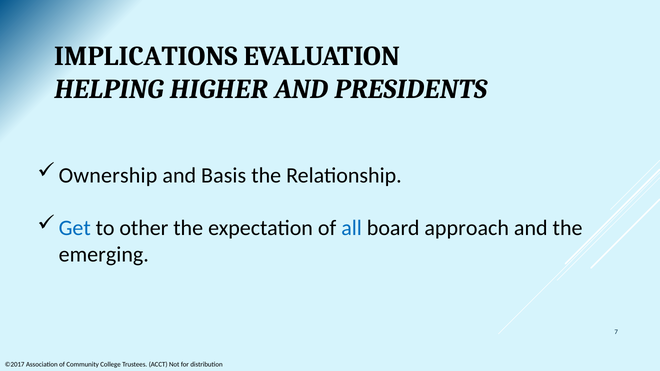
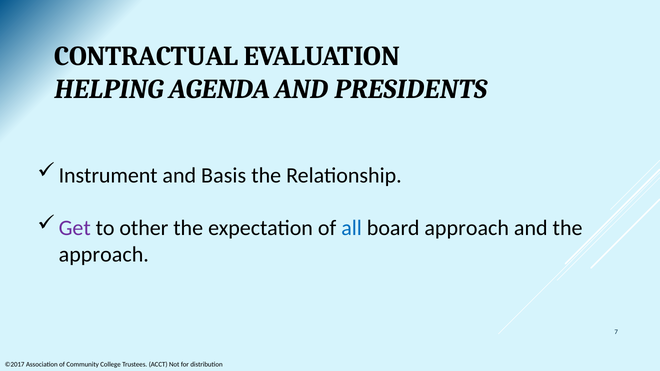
IMPLICATIONS: IMPLICATIONS -> CONTRACTUAL
HIGHER: HIGHER -> AGENDA
Ownership: Ownership -> Instrument
Get colour: blue -> purple
emerging at (104, 255): emerging -> approach
